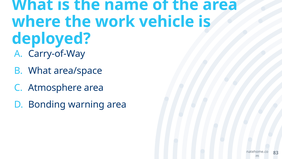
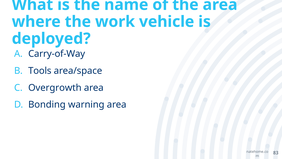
What at (40, 71): What -> Tools
Atmosphere: Atmosphere -> Overgrowth
